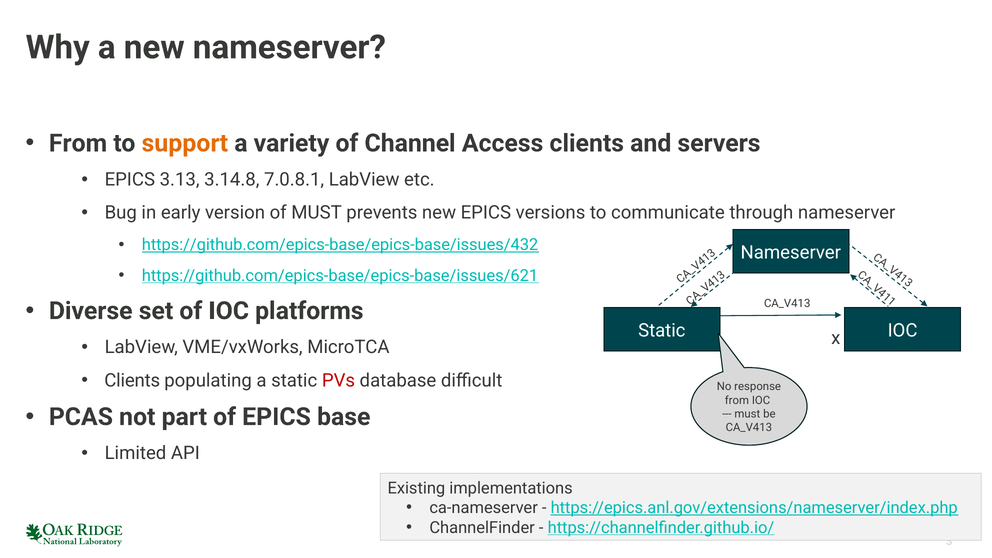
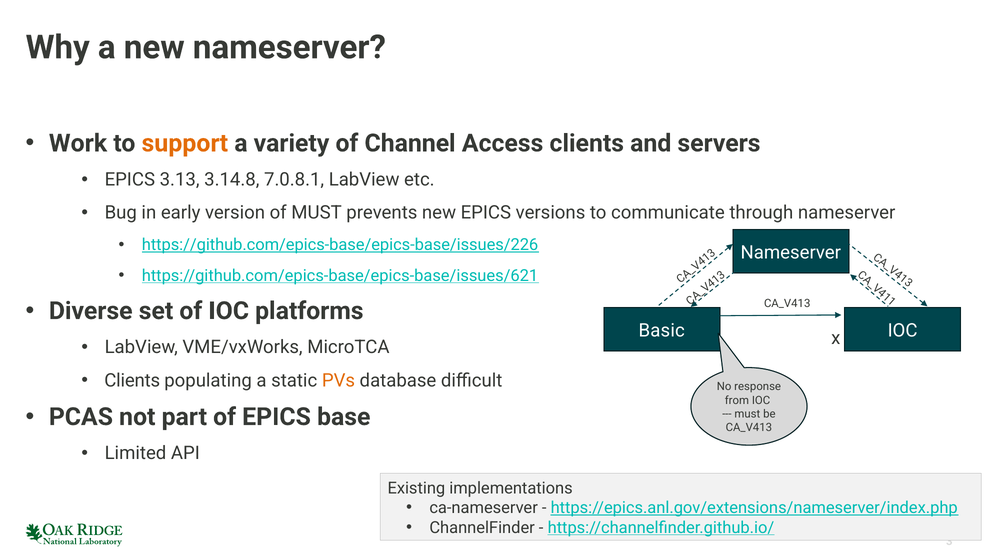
From at (78, 143): From -> Work
https://github.com/epics-base/epics-base/issues/432: https://github.com/epics-base/epics-base/issues/432 -> https://github.com/epics-base/epics-base/issues/226
Static at (662, 331): Static -> Basic
PVs colour: red -> orange
